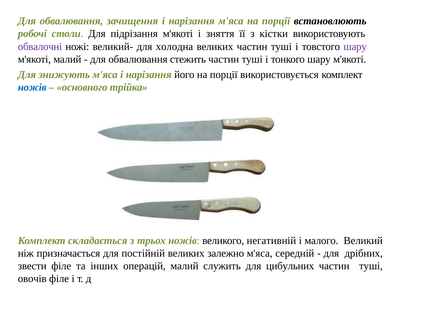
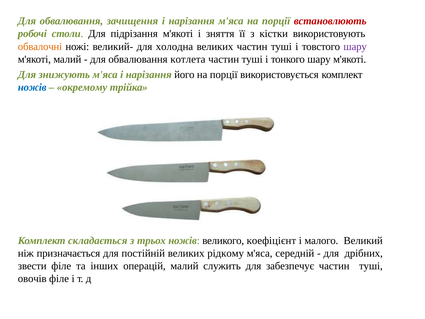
встановлюють colour: black -> red
обвалочні colour: purple -> orange
стежить: стежить -> котлета
основного: основного -> окремому
негативній: негативній -> коефіцієнт
залежно: залежно -> рідкому
цибульних: цибульних -> забезпечує
